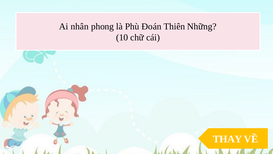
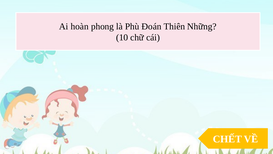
nhân: nhân -> hoàn
THAY: THAY -> CHẾT
